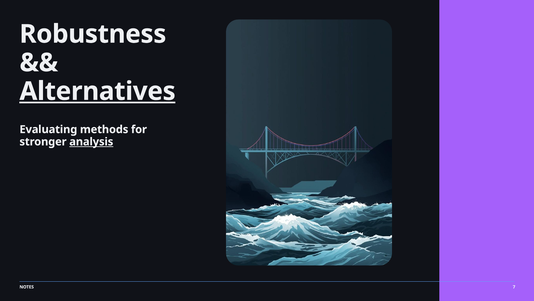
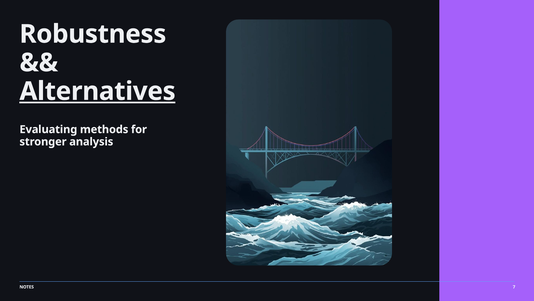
analysis underline: present -> none
